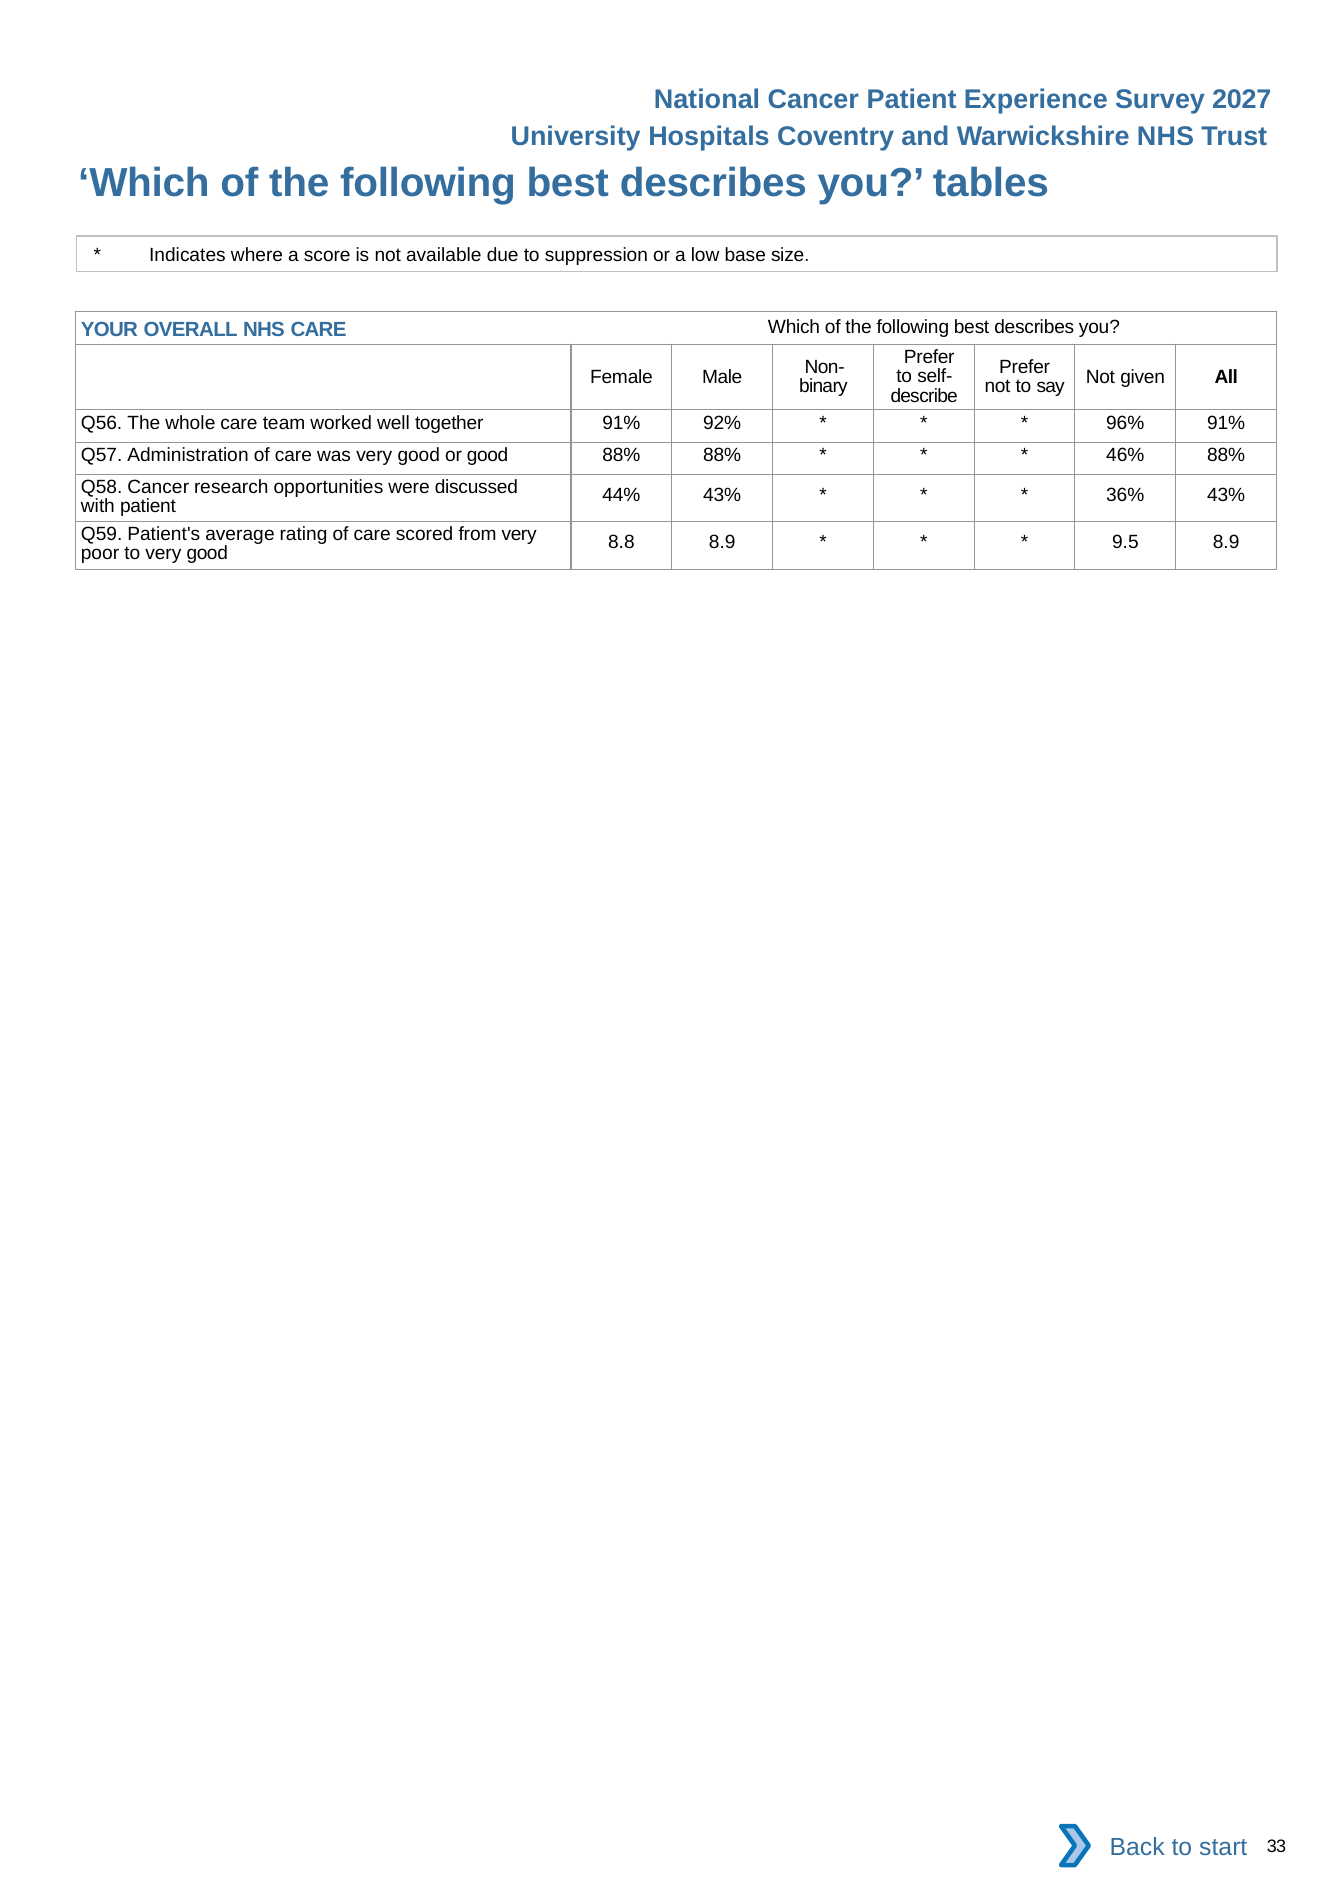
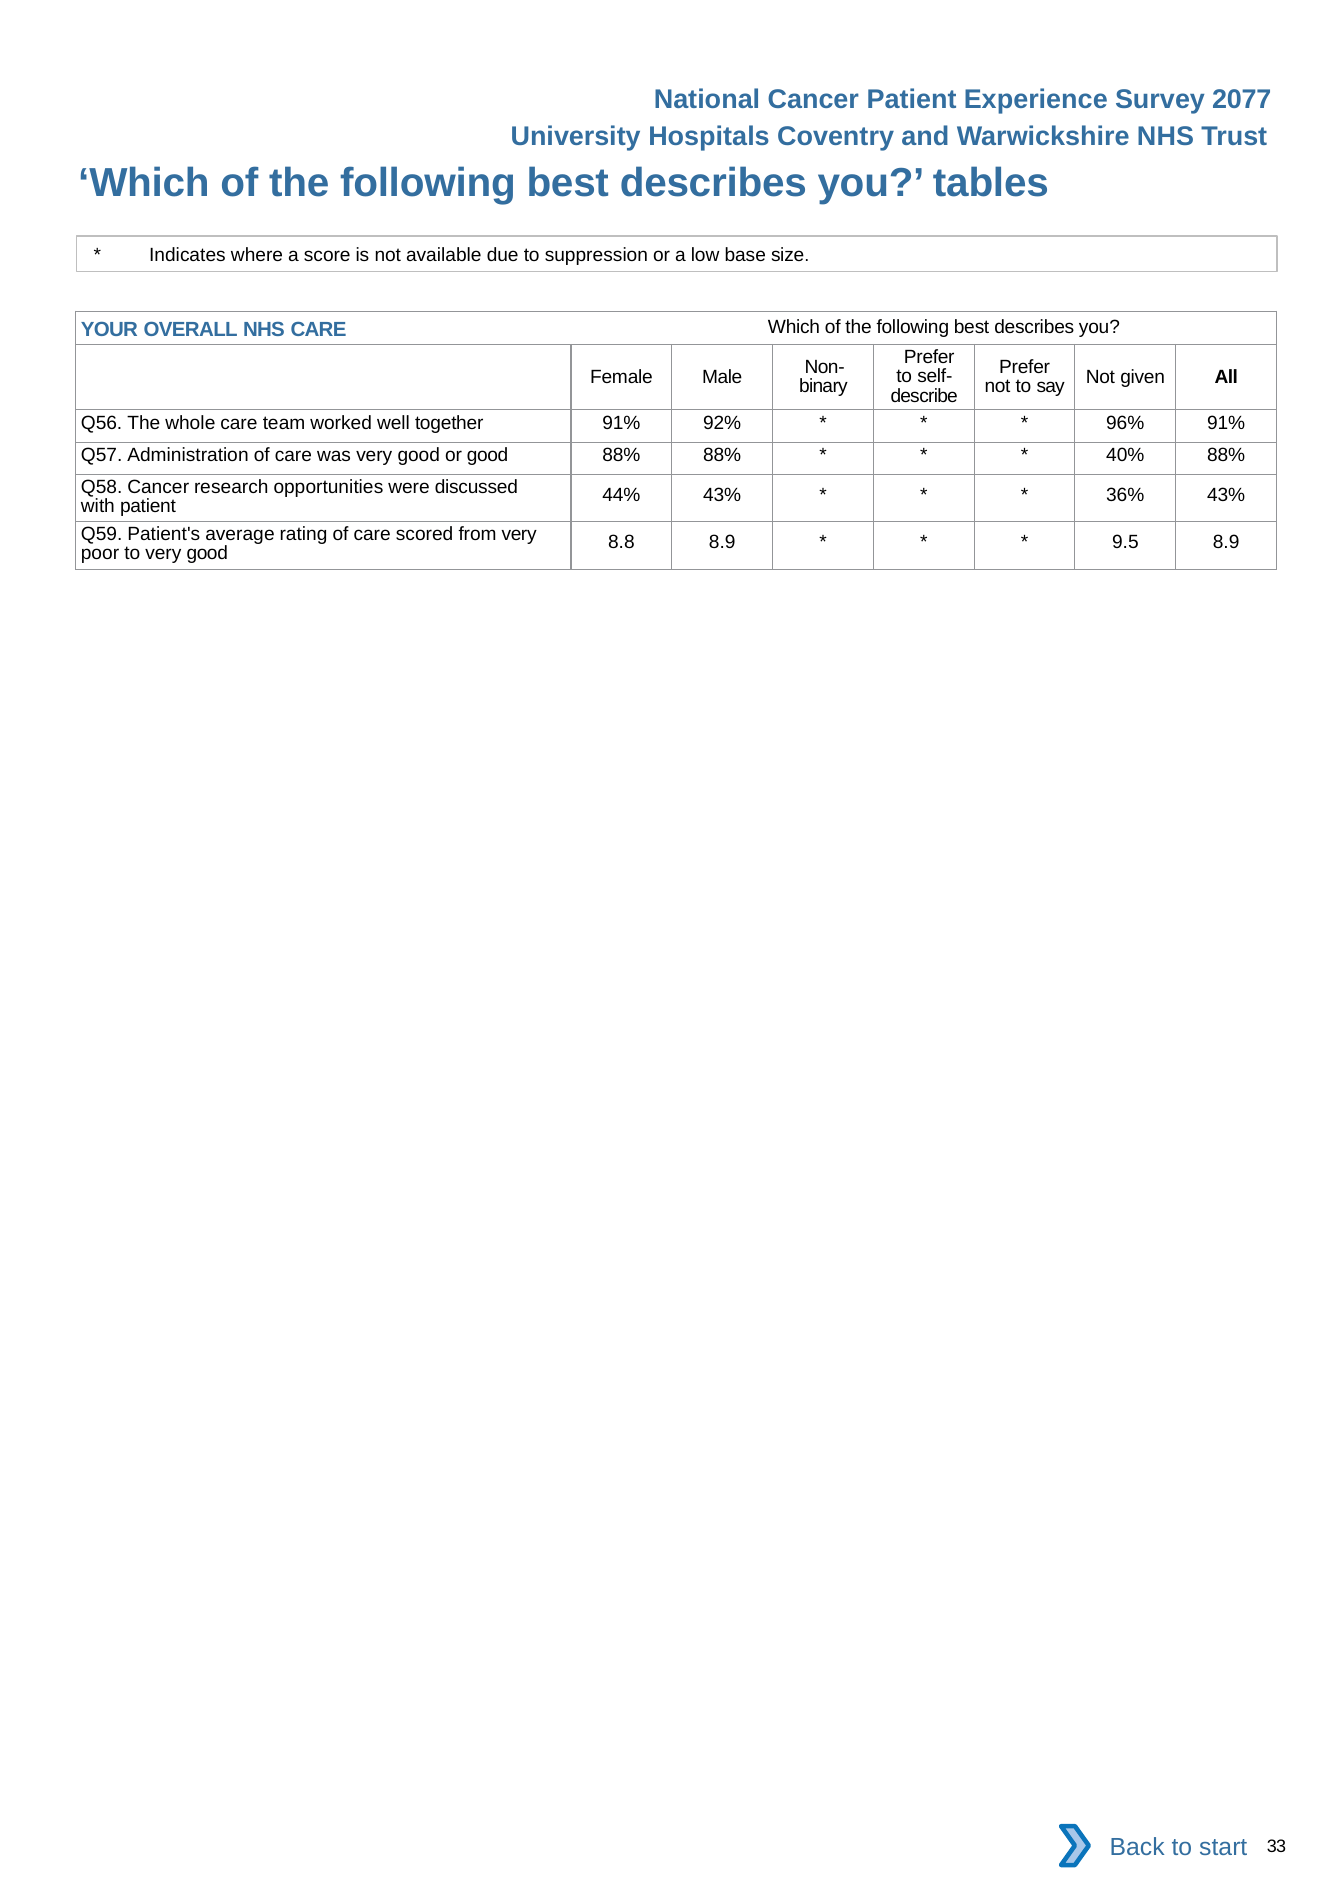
2027: 2027 -> 2077
46%: 46% -> 40%
